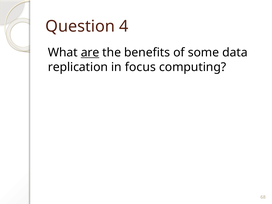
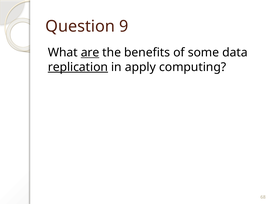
4: 4 -> 9
replication underline: none -> present
focus: focus -> apply
